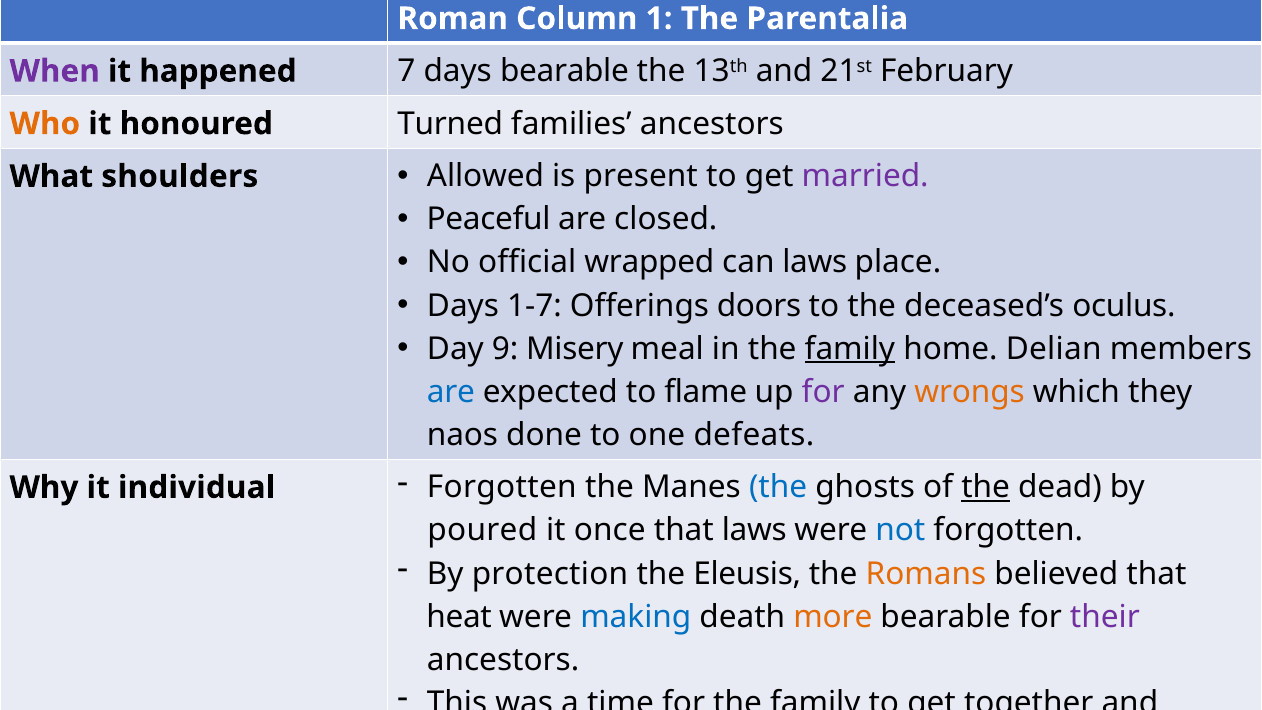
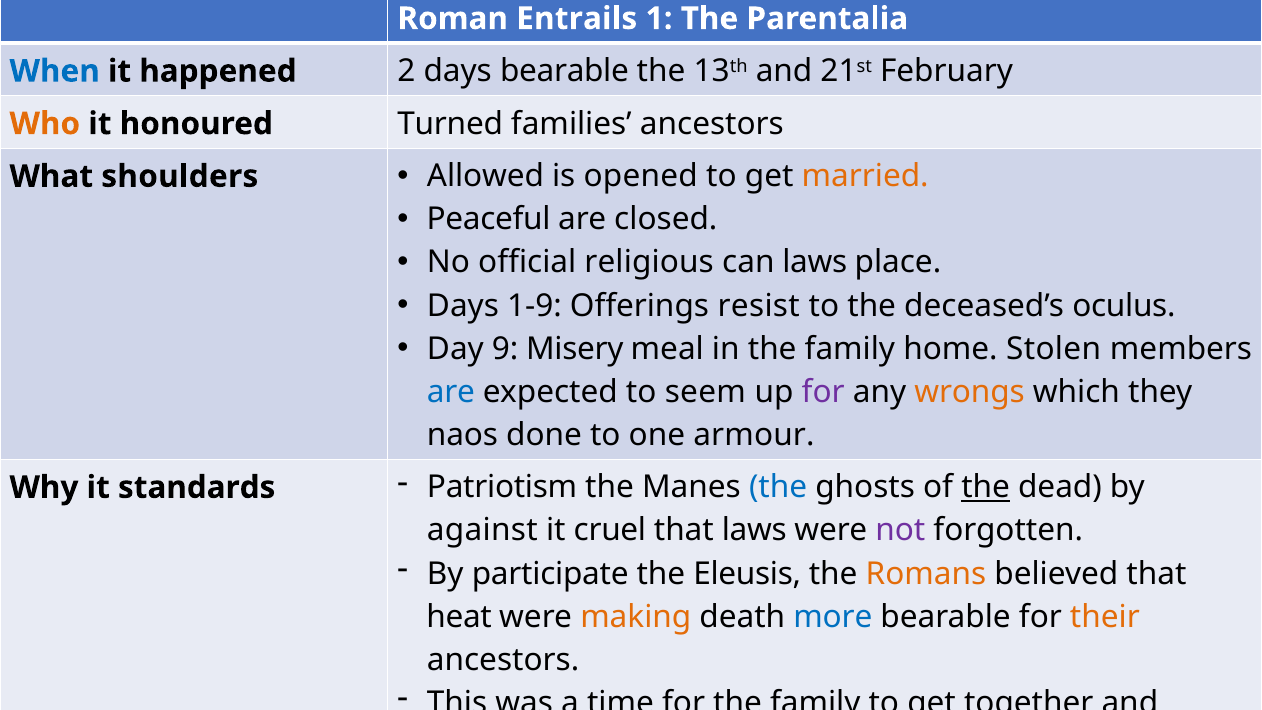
Column: Column -> Entrails
When colour: purple -> blue
7: 7 -> 2
present: present -> opened
married colour: purple -> orange
wrapped: wrapped -> religious
1-7: 1-7 -> 1-9
doors: doors -> resist
family at (850, 349) underline: present -> none
Delian: Delian -> Stolen
flame: flame -> seem
defeats: defeats -> armour
individual: individual -> standards
Forgotten at (502, 487): Forgotten -> Patriotism
poured: poured -> against
once: once -> cruel
not colour: blue -> purple
protection: protection -> participate
making colour: blue -> orange
more colour: orange -> blue
their at (1105, 617) colour: purple -> orange
